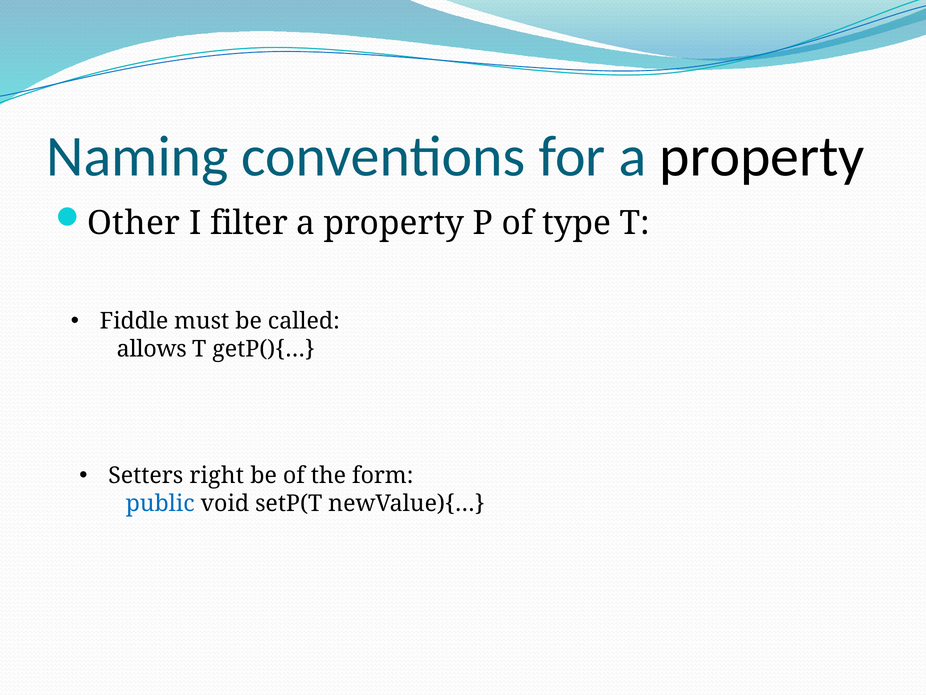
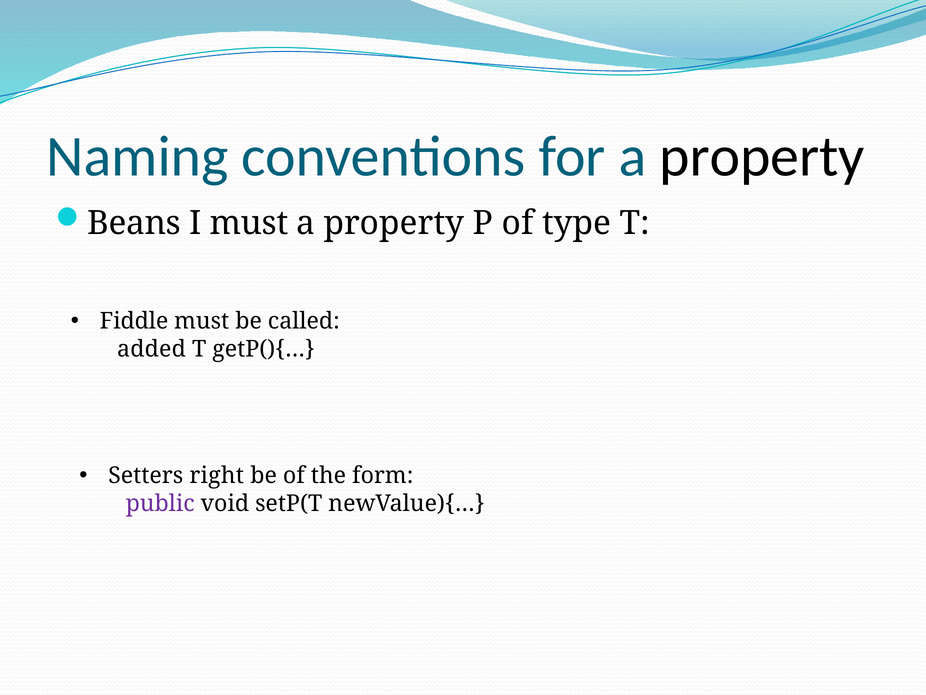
Other: Other -> Beans
I filter: filter -> must
allows: allows -> added
public colour: blue -> purple
